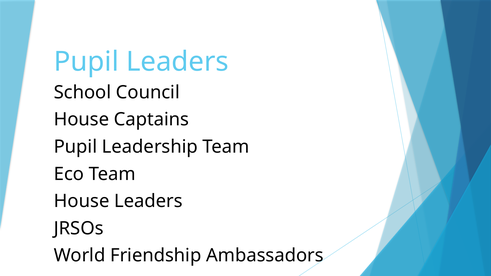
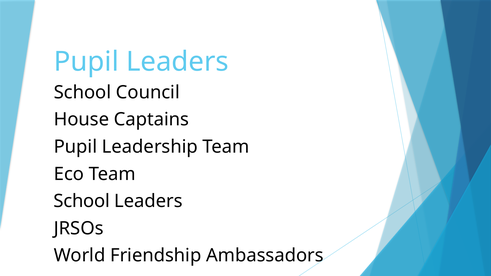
House at (82, 201): House -> School
